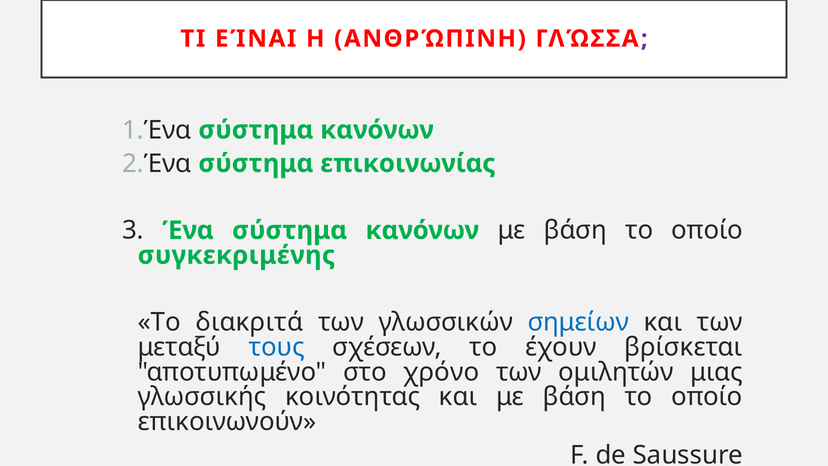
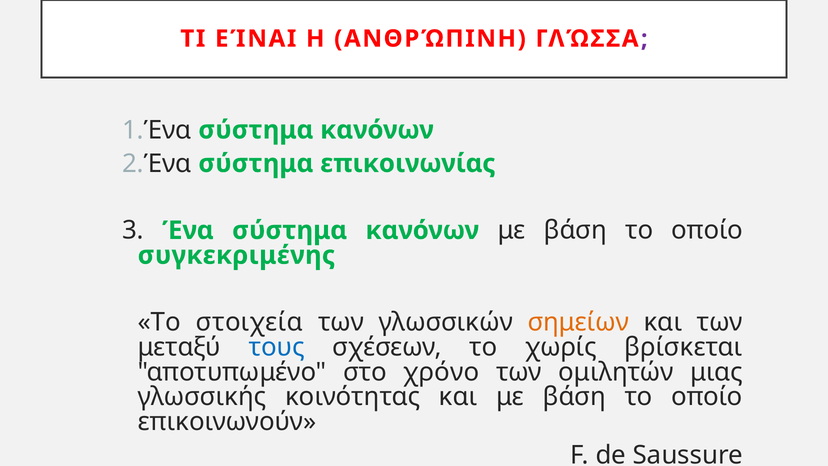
διακριτά: διακριτά -> στοιχεία
σημείων colour: blue -> orange
έχουν: έχουν -> χωρίς
